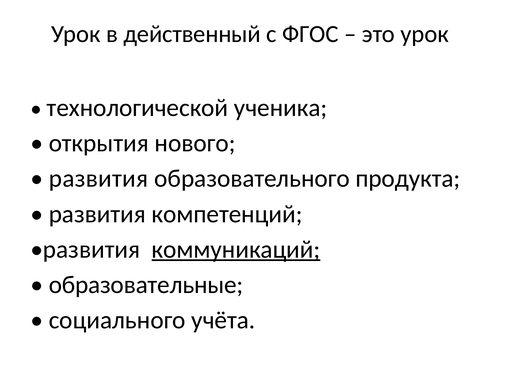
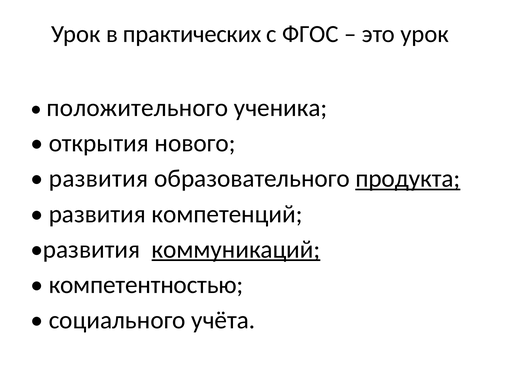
действенный: действенный -> практических
технологической: технологической -> положительного
продукта underline: none -> present
образовательные: образовательные -> компетентностью
